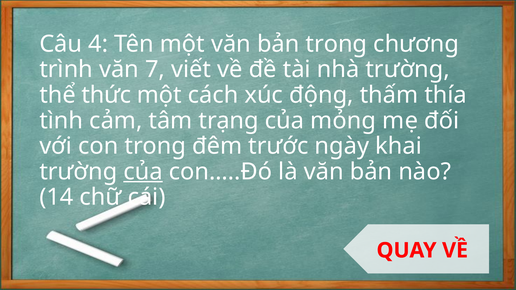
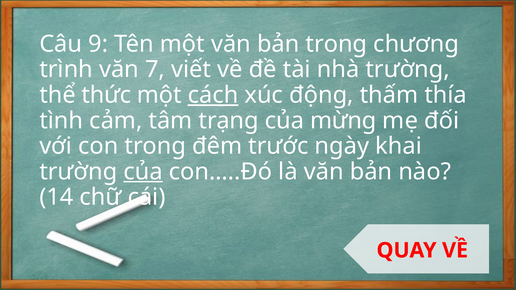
4: 4 -> 9
cách underline: none -> present
mỏng: mỏng -> mừng
